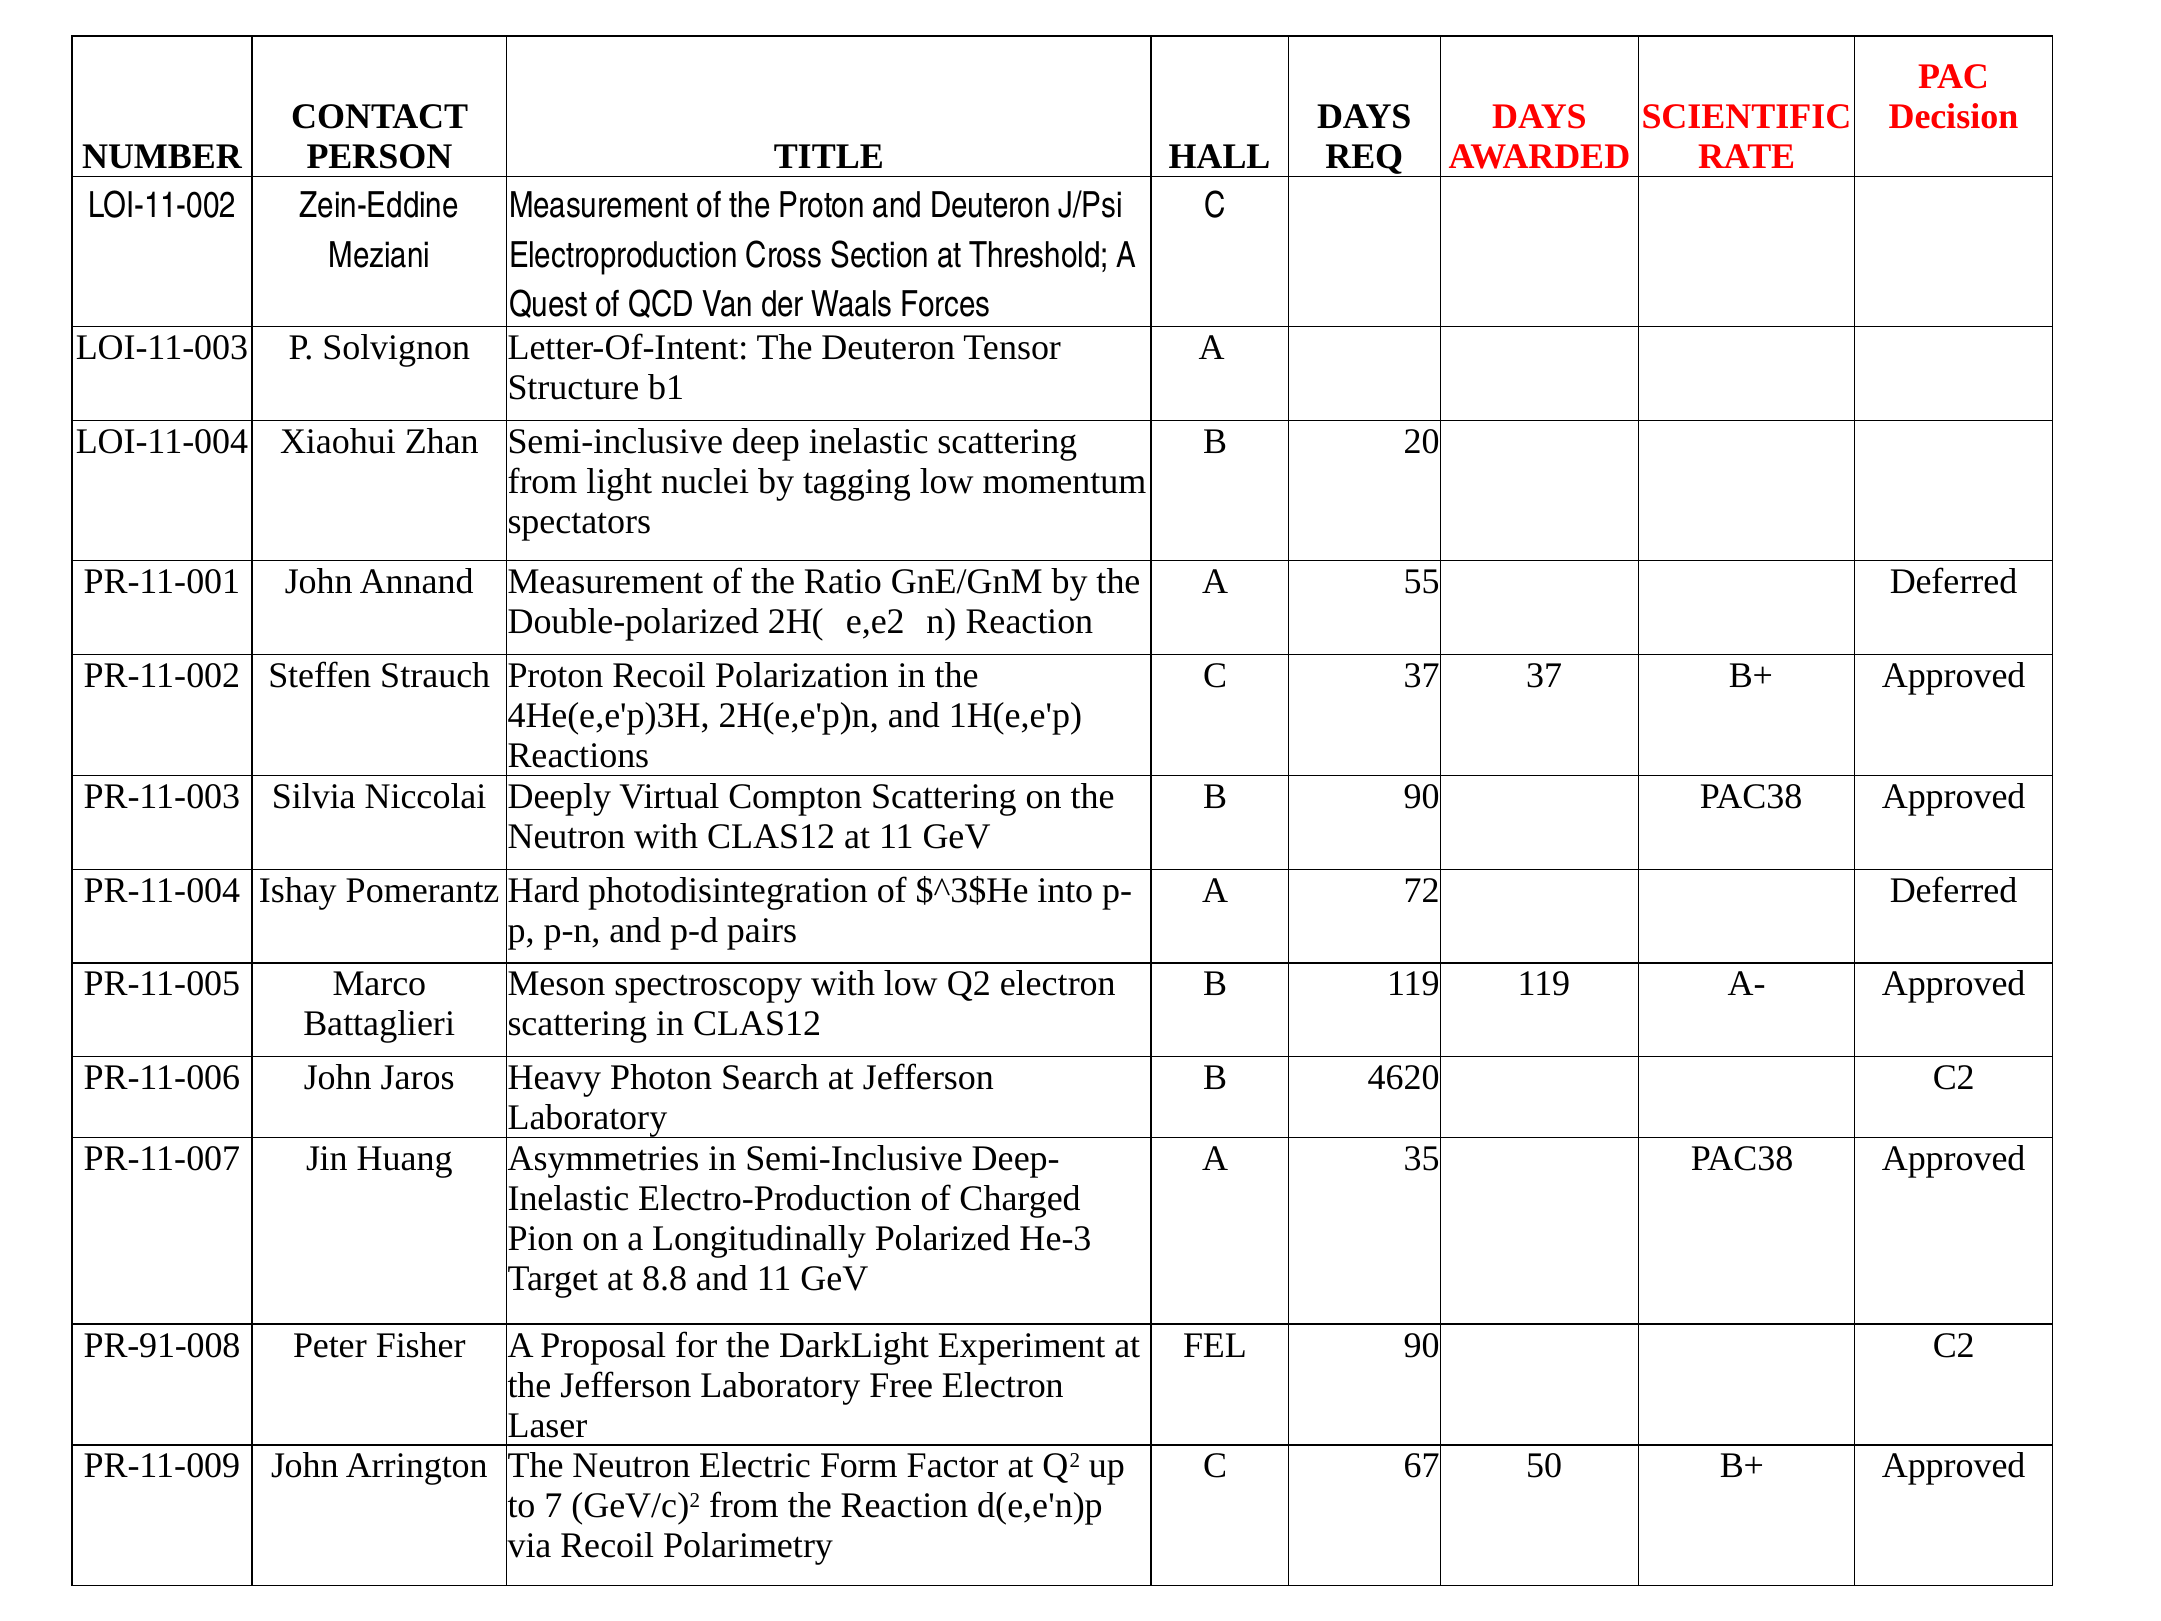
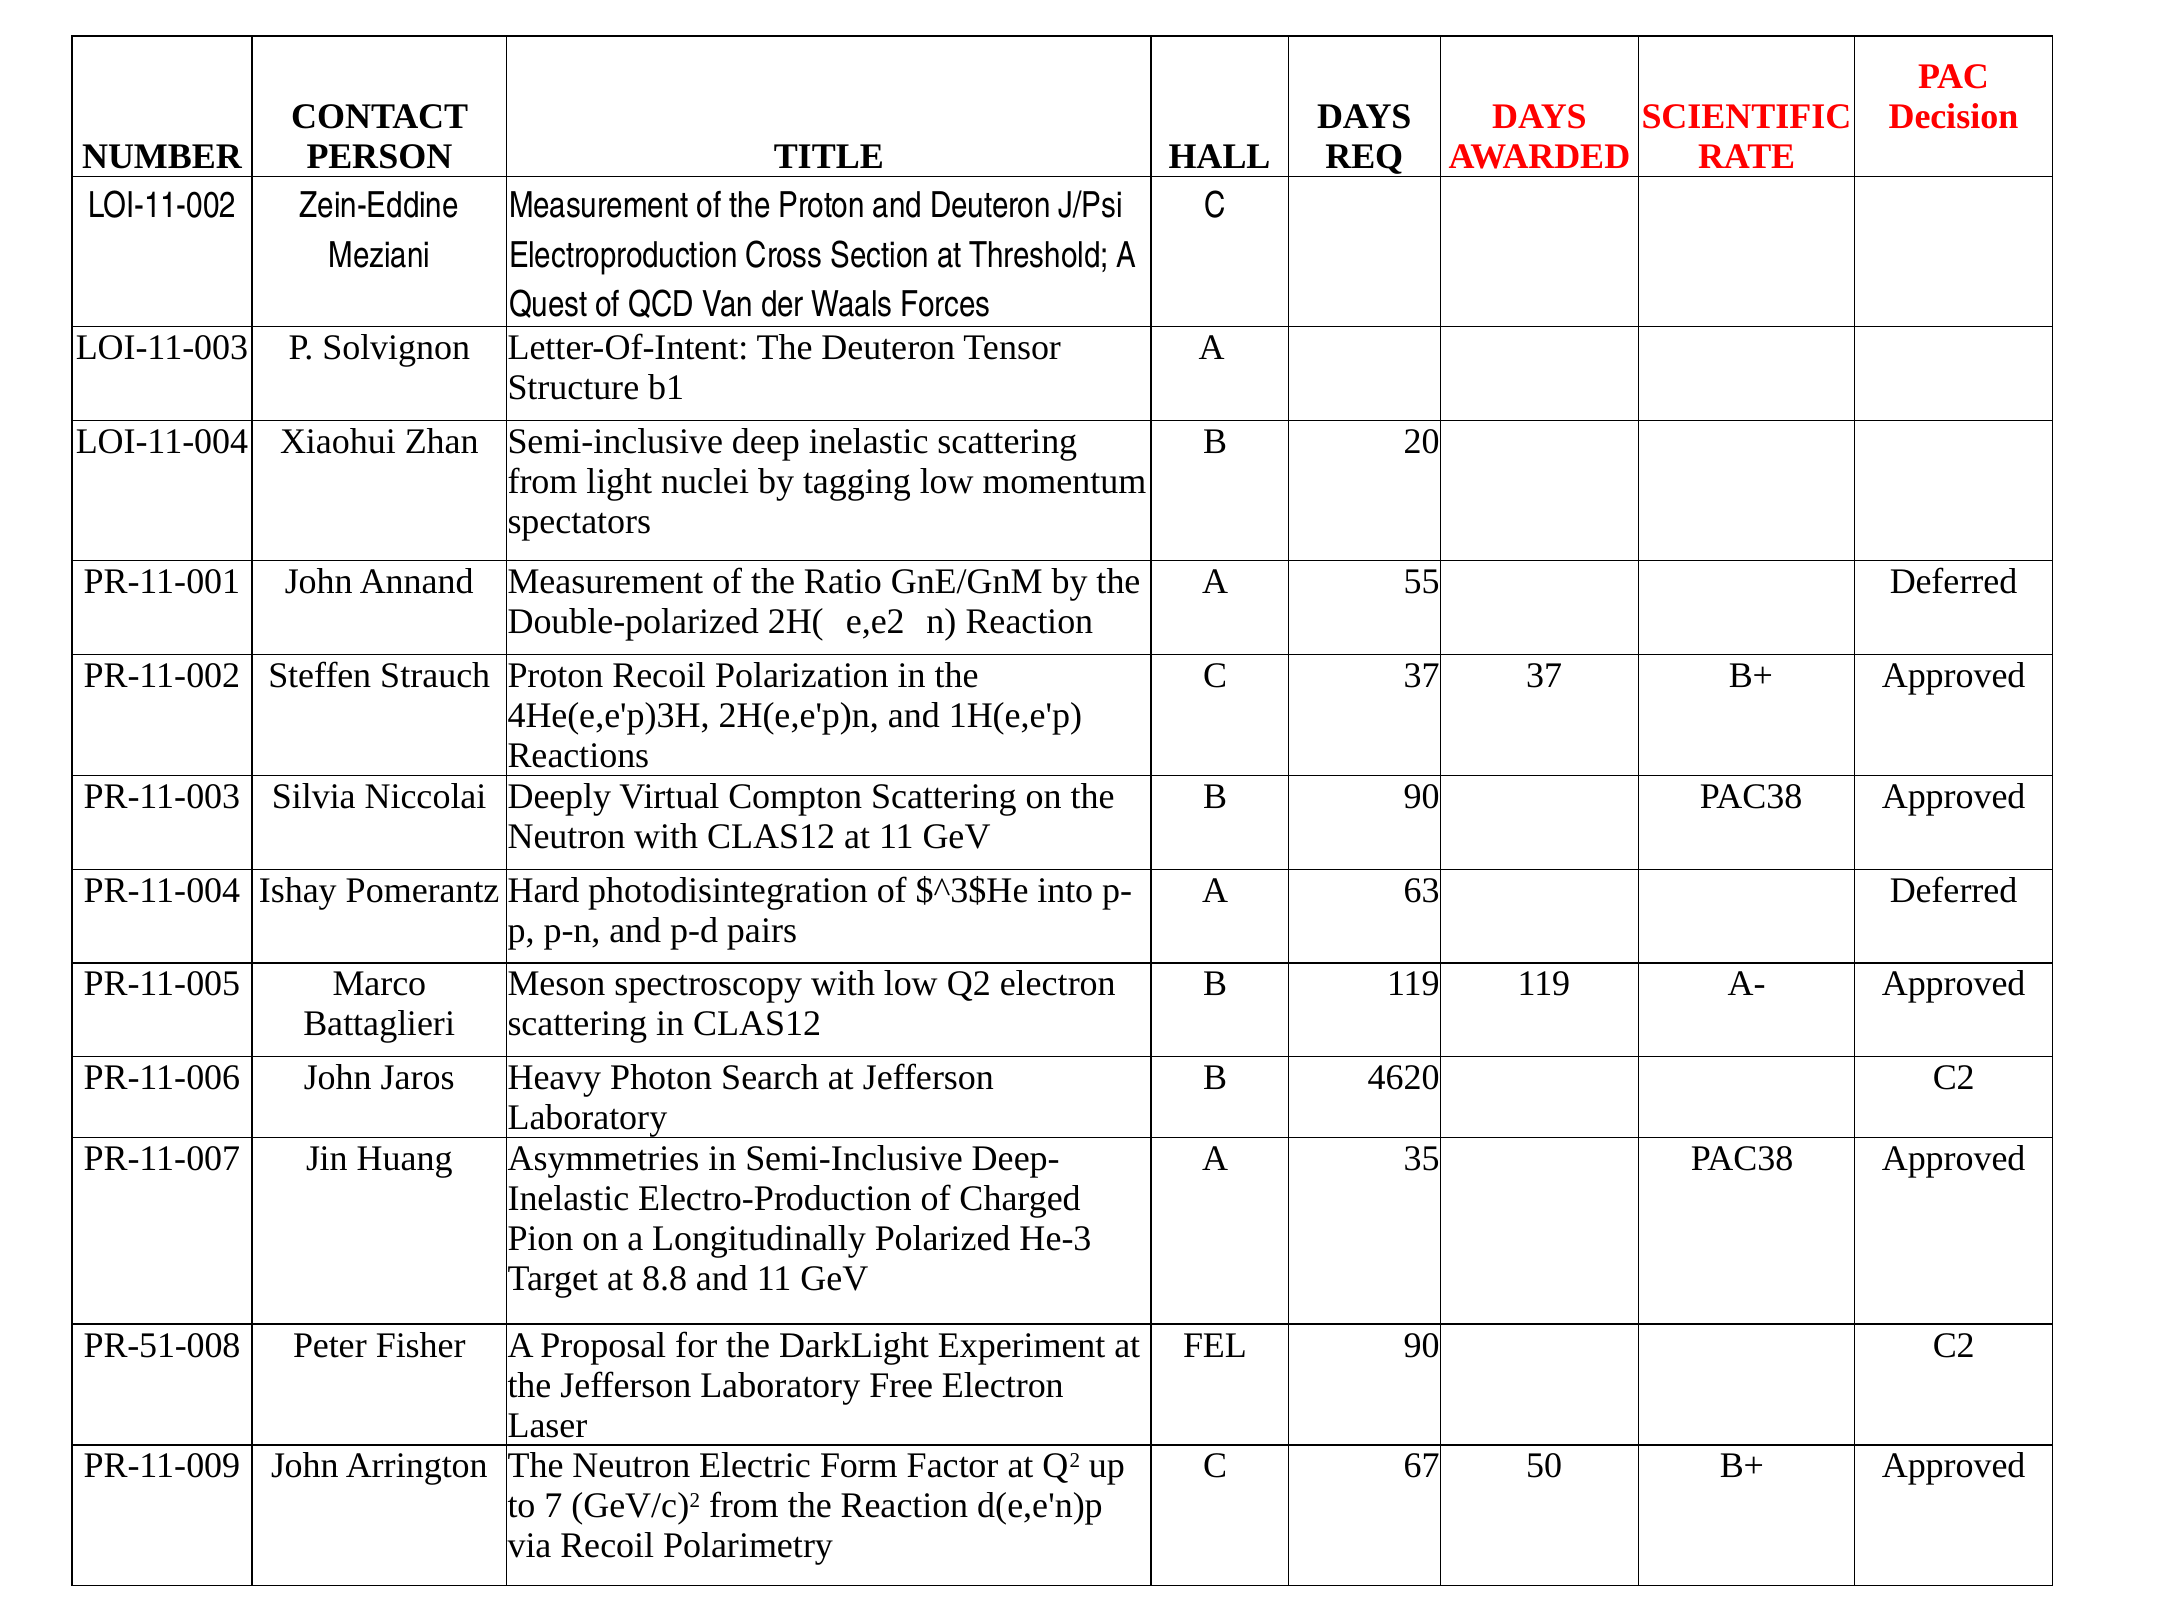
72: 72 -> 63
PR-91-008: PR-91-008 -> PR-51-008
